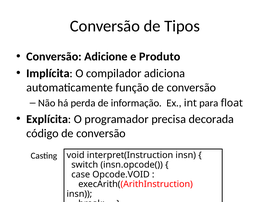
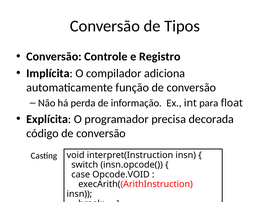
Adicione: Adicione -> Controle
Produto: Produto -> Registro
